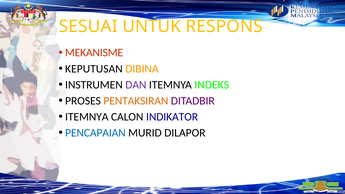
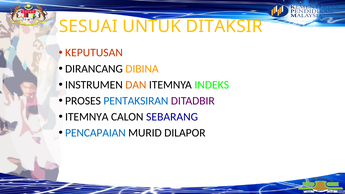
RESPONS: RESPONS -> DITAKSIR
MEKANISME: MEKANISME -> KEPUTUSAN
KEPUTUSAN: KEPUTUSAN -> DIRANCANG
DAN colour: purple -> orange
PENTAKSIRAN colour: orange -> blue
INDIKATOR: INDIKATOR -> SEBARANG
